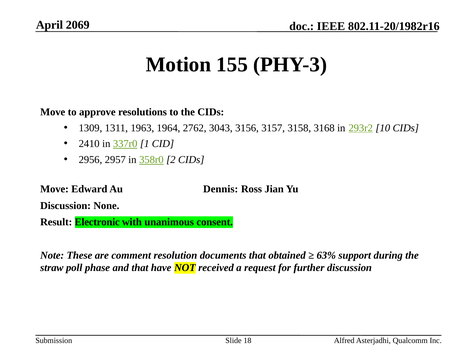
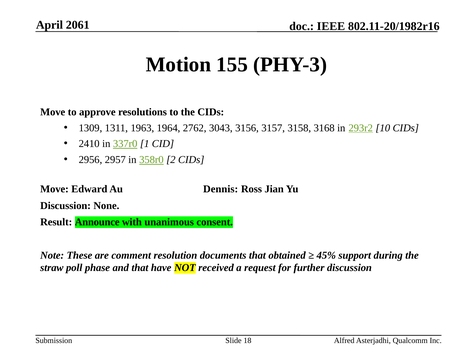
2069: 2069 -> 2061
Electronic: Electronic -> Announce
63%: 63% -> 45%
